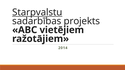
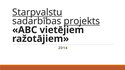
projekts underline: none -> present
